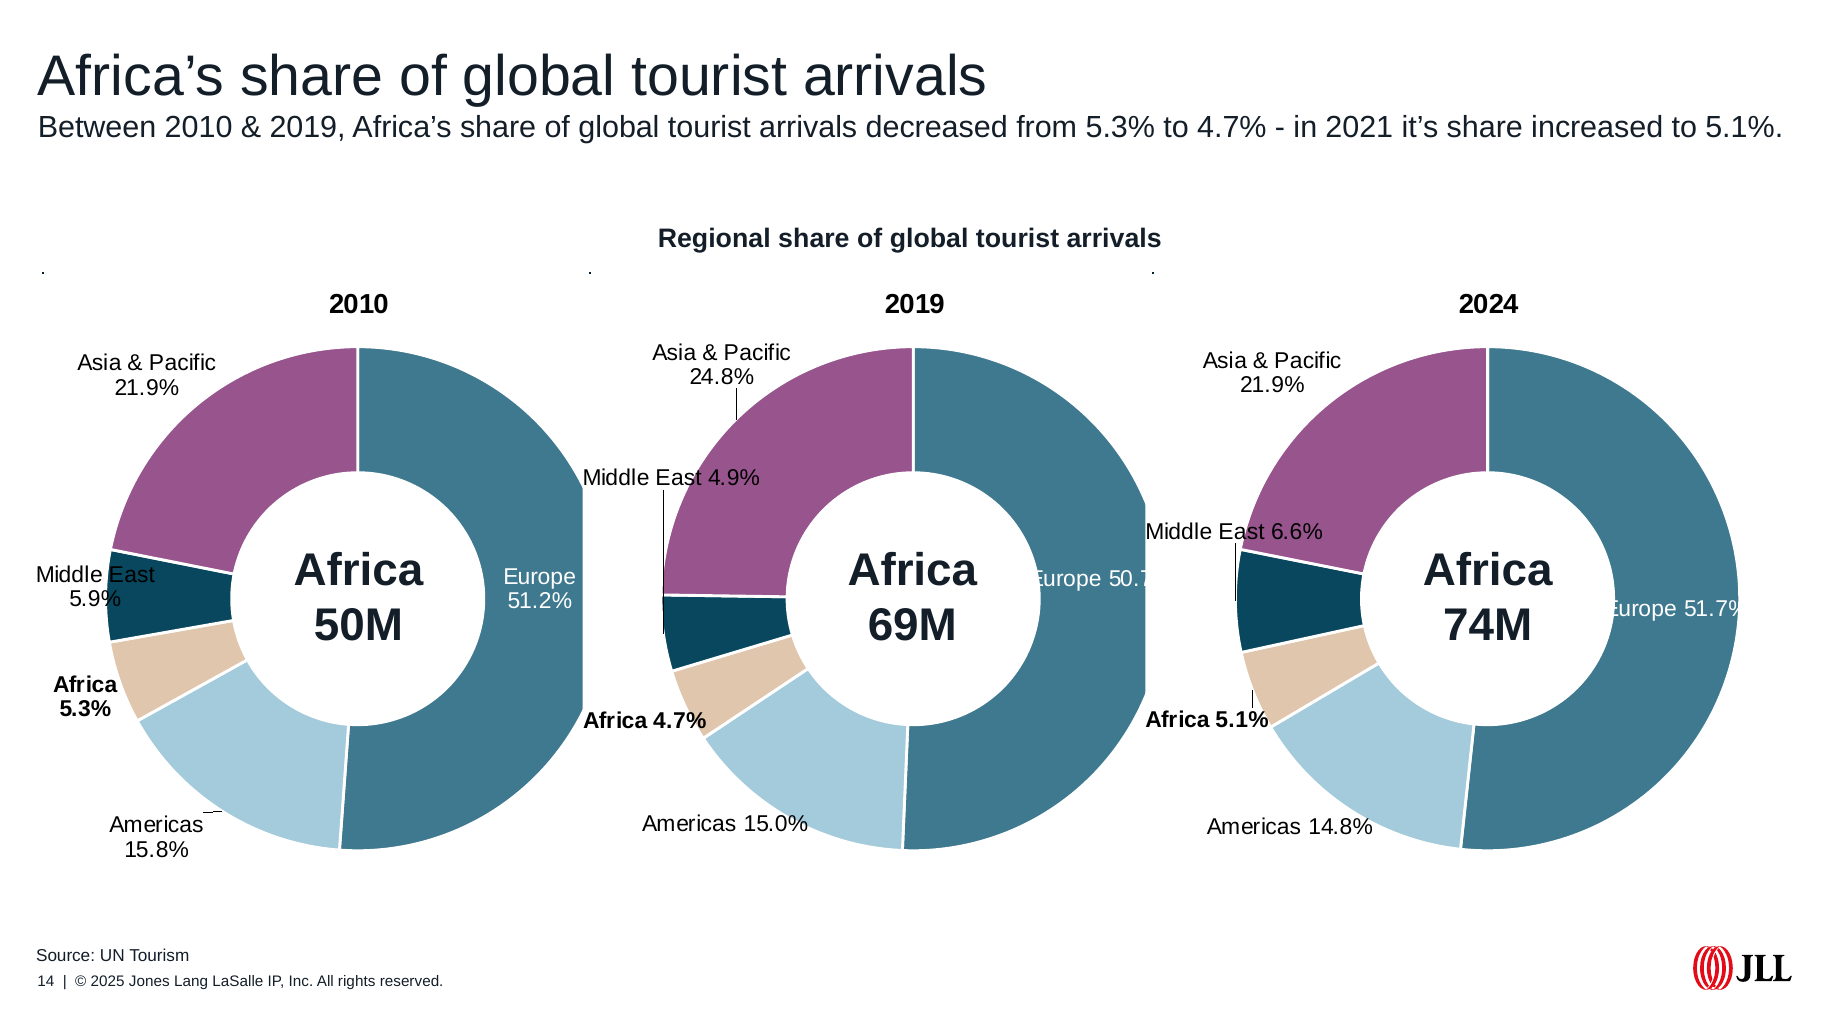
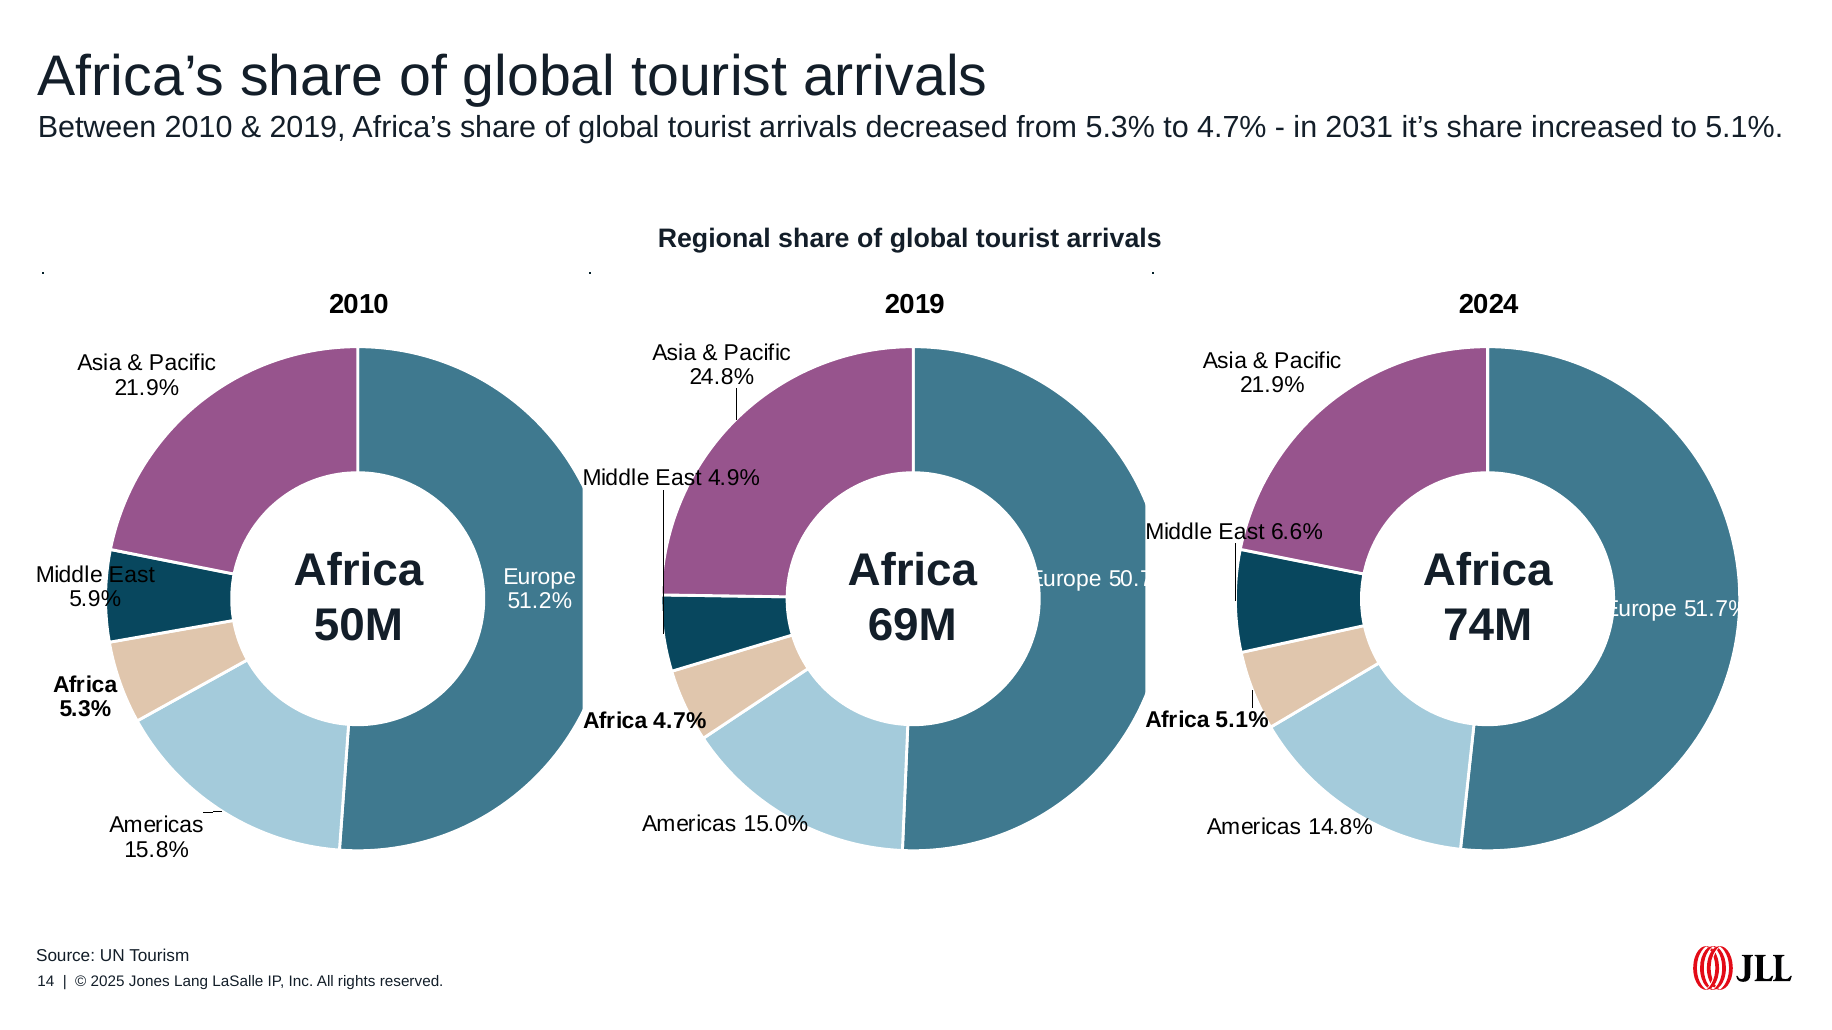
2021: 2021 -> 2031
